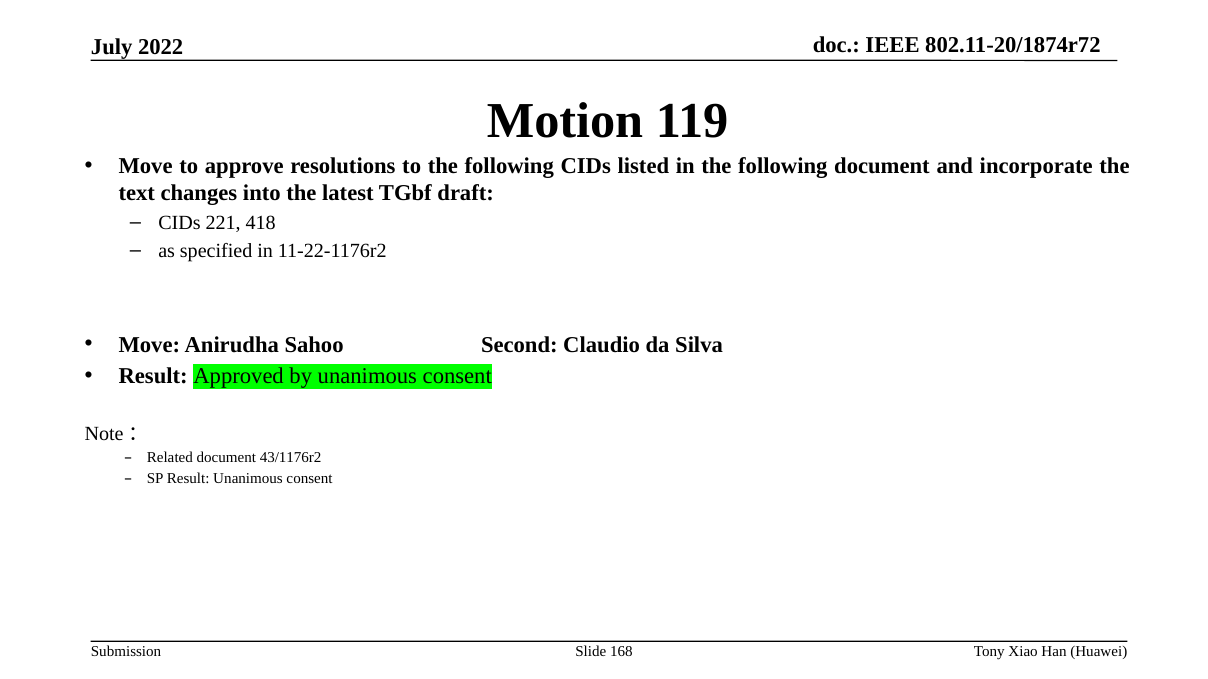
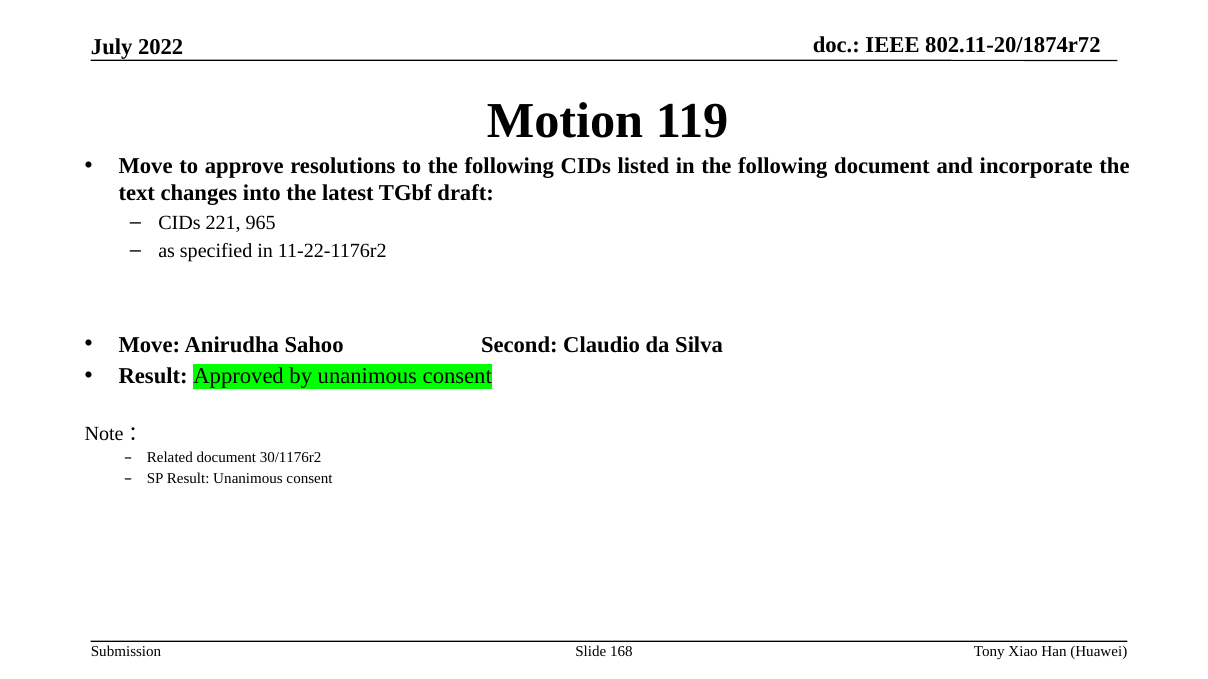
418: 418 -> 965
43/1176r2: 43/1176r2 -> 30/1176r2
